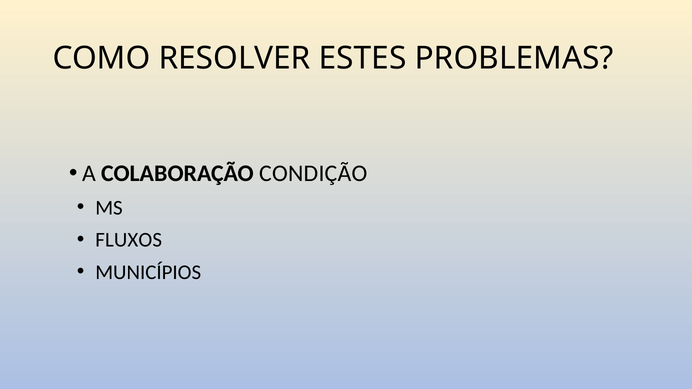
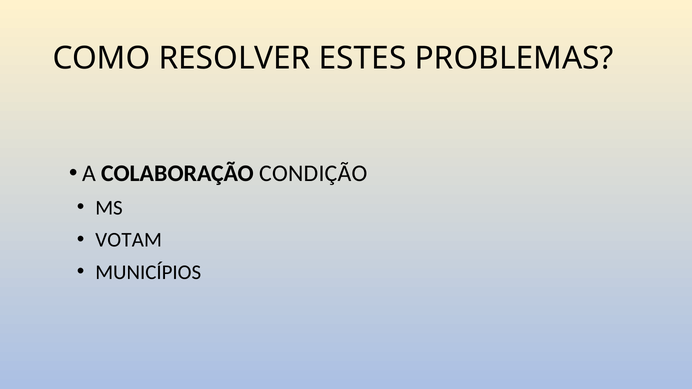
FLUXOS: FLUXOS -> VOTAM
